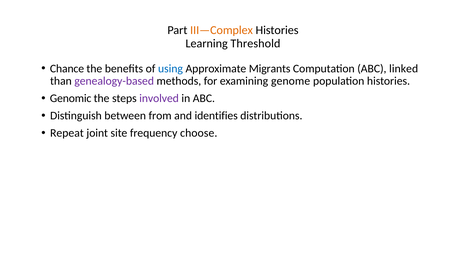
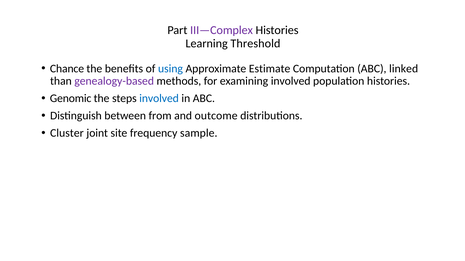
III—Complex colour: orange -> purple
Migrants: Migrants -> Estimate
examining genome: genome -> involved
involved at (159, 99) colour: purple -> blue
identifies: identifies -> outcome
Repeat: Repeat -> Cluster
choose: choose -> sample
